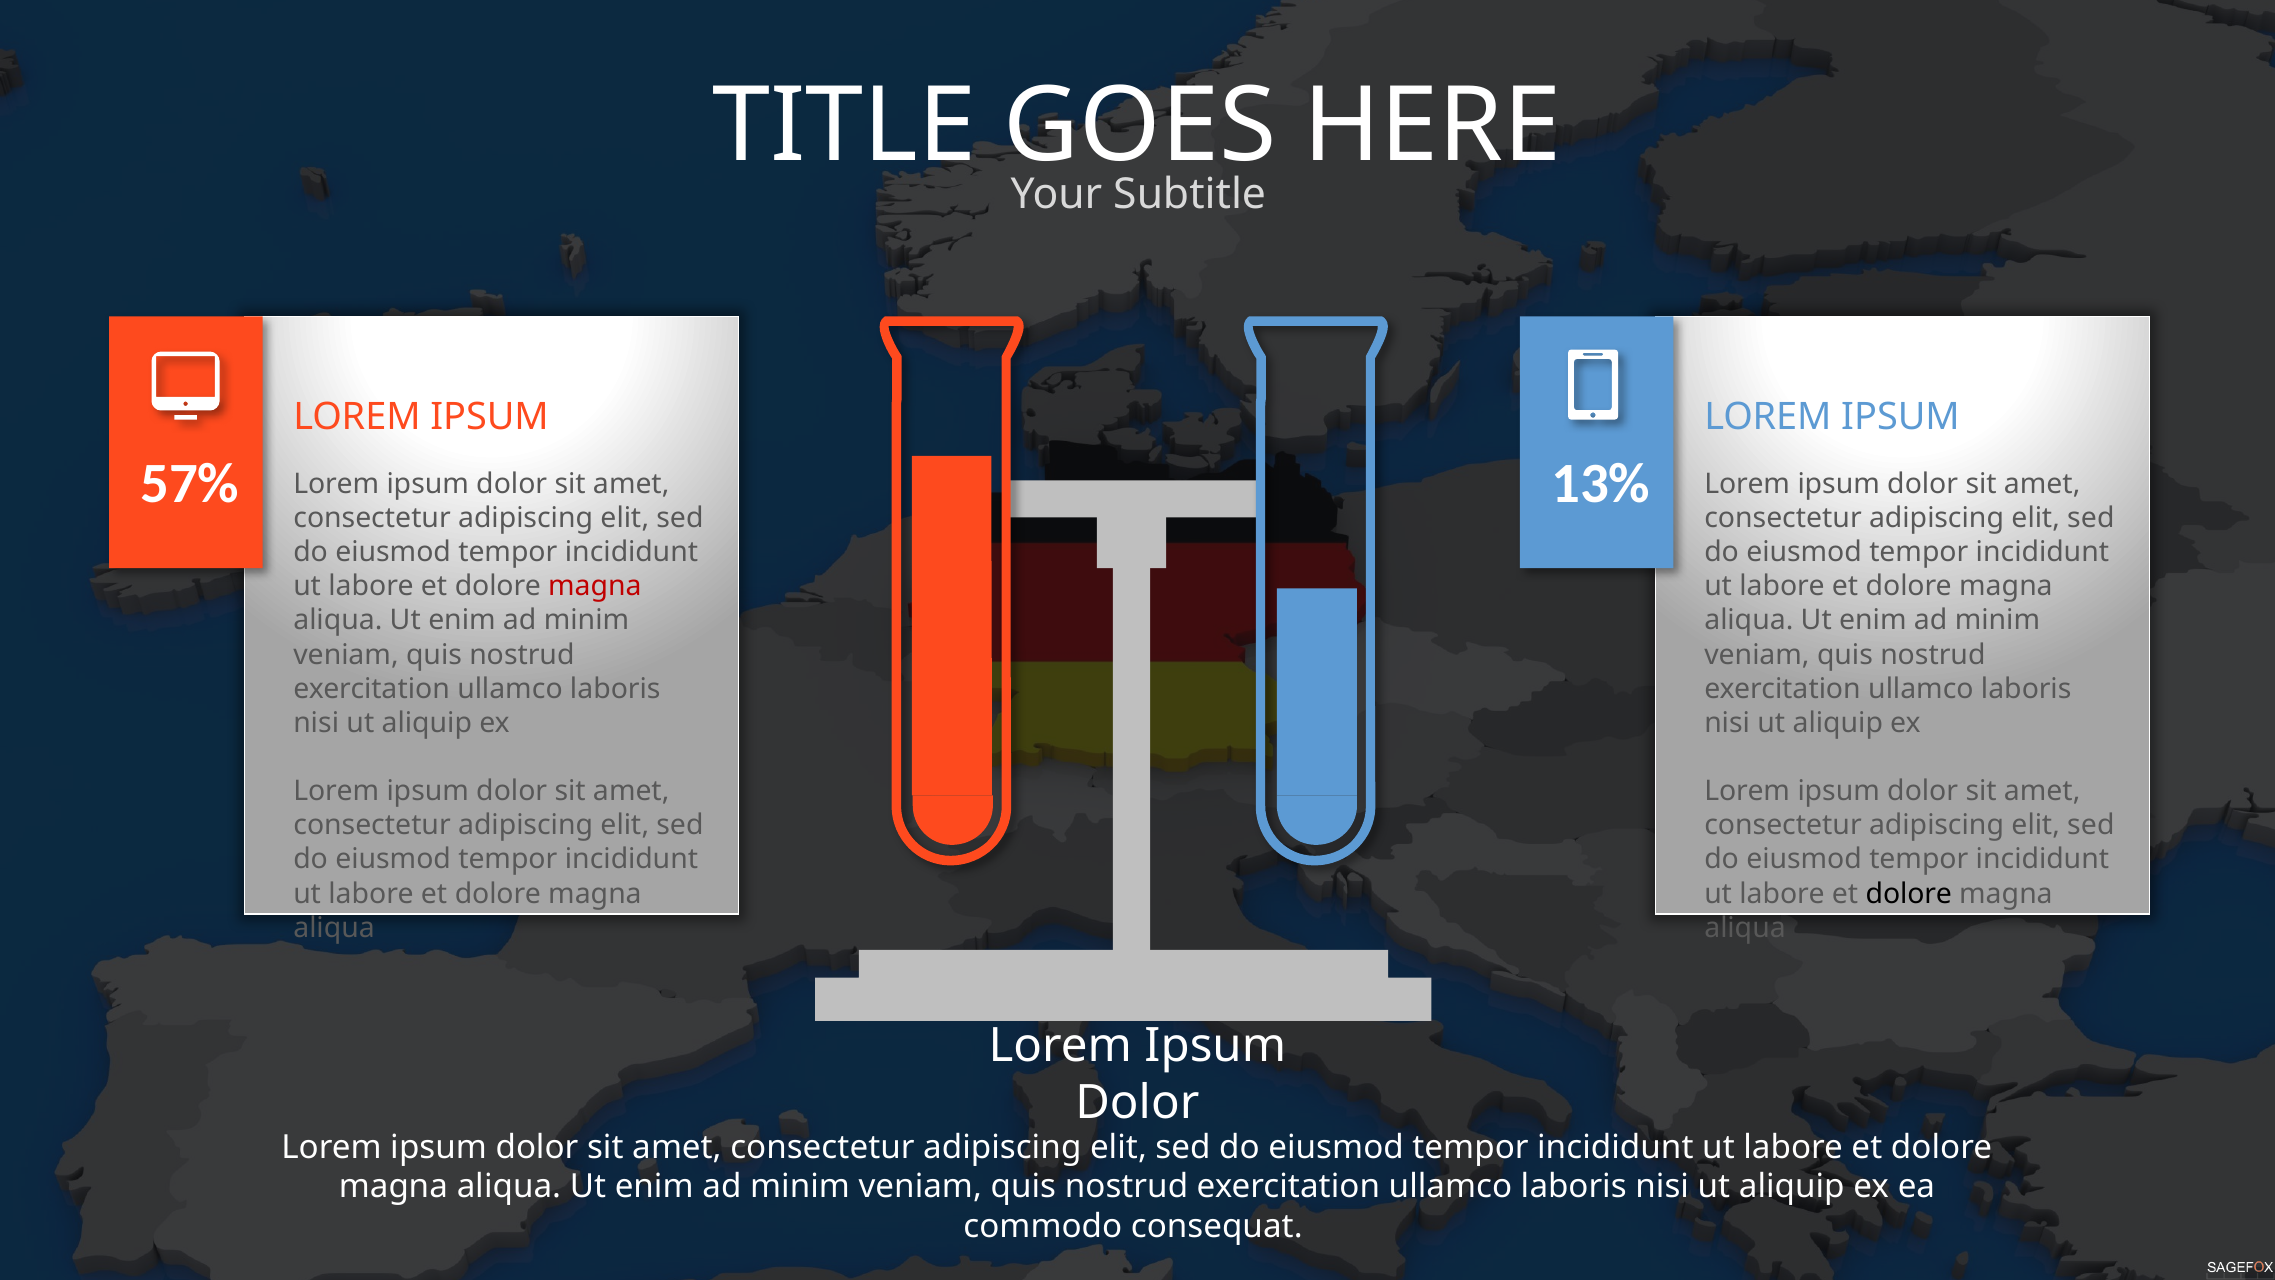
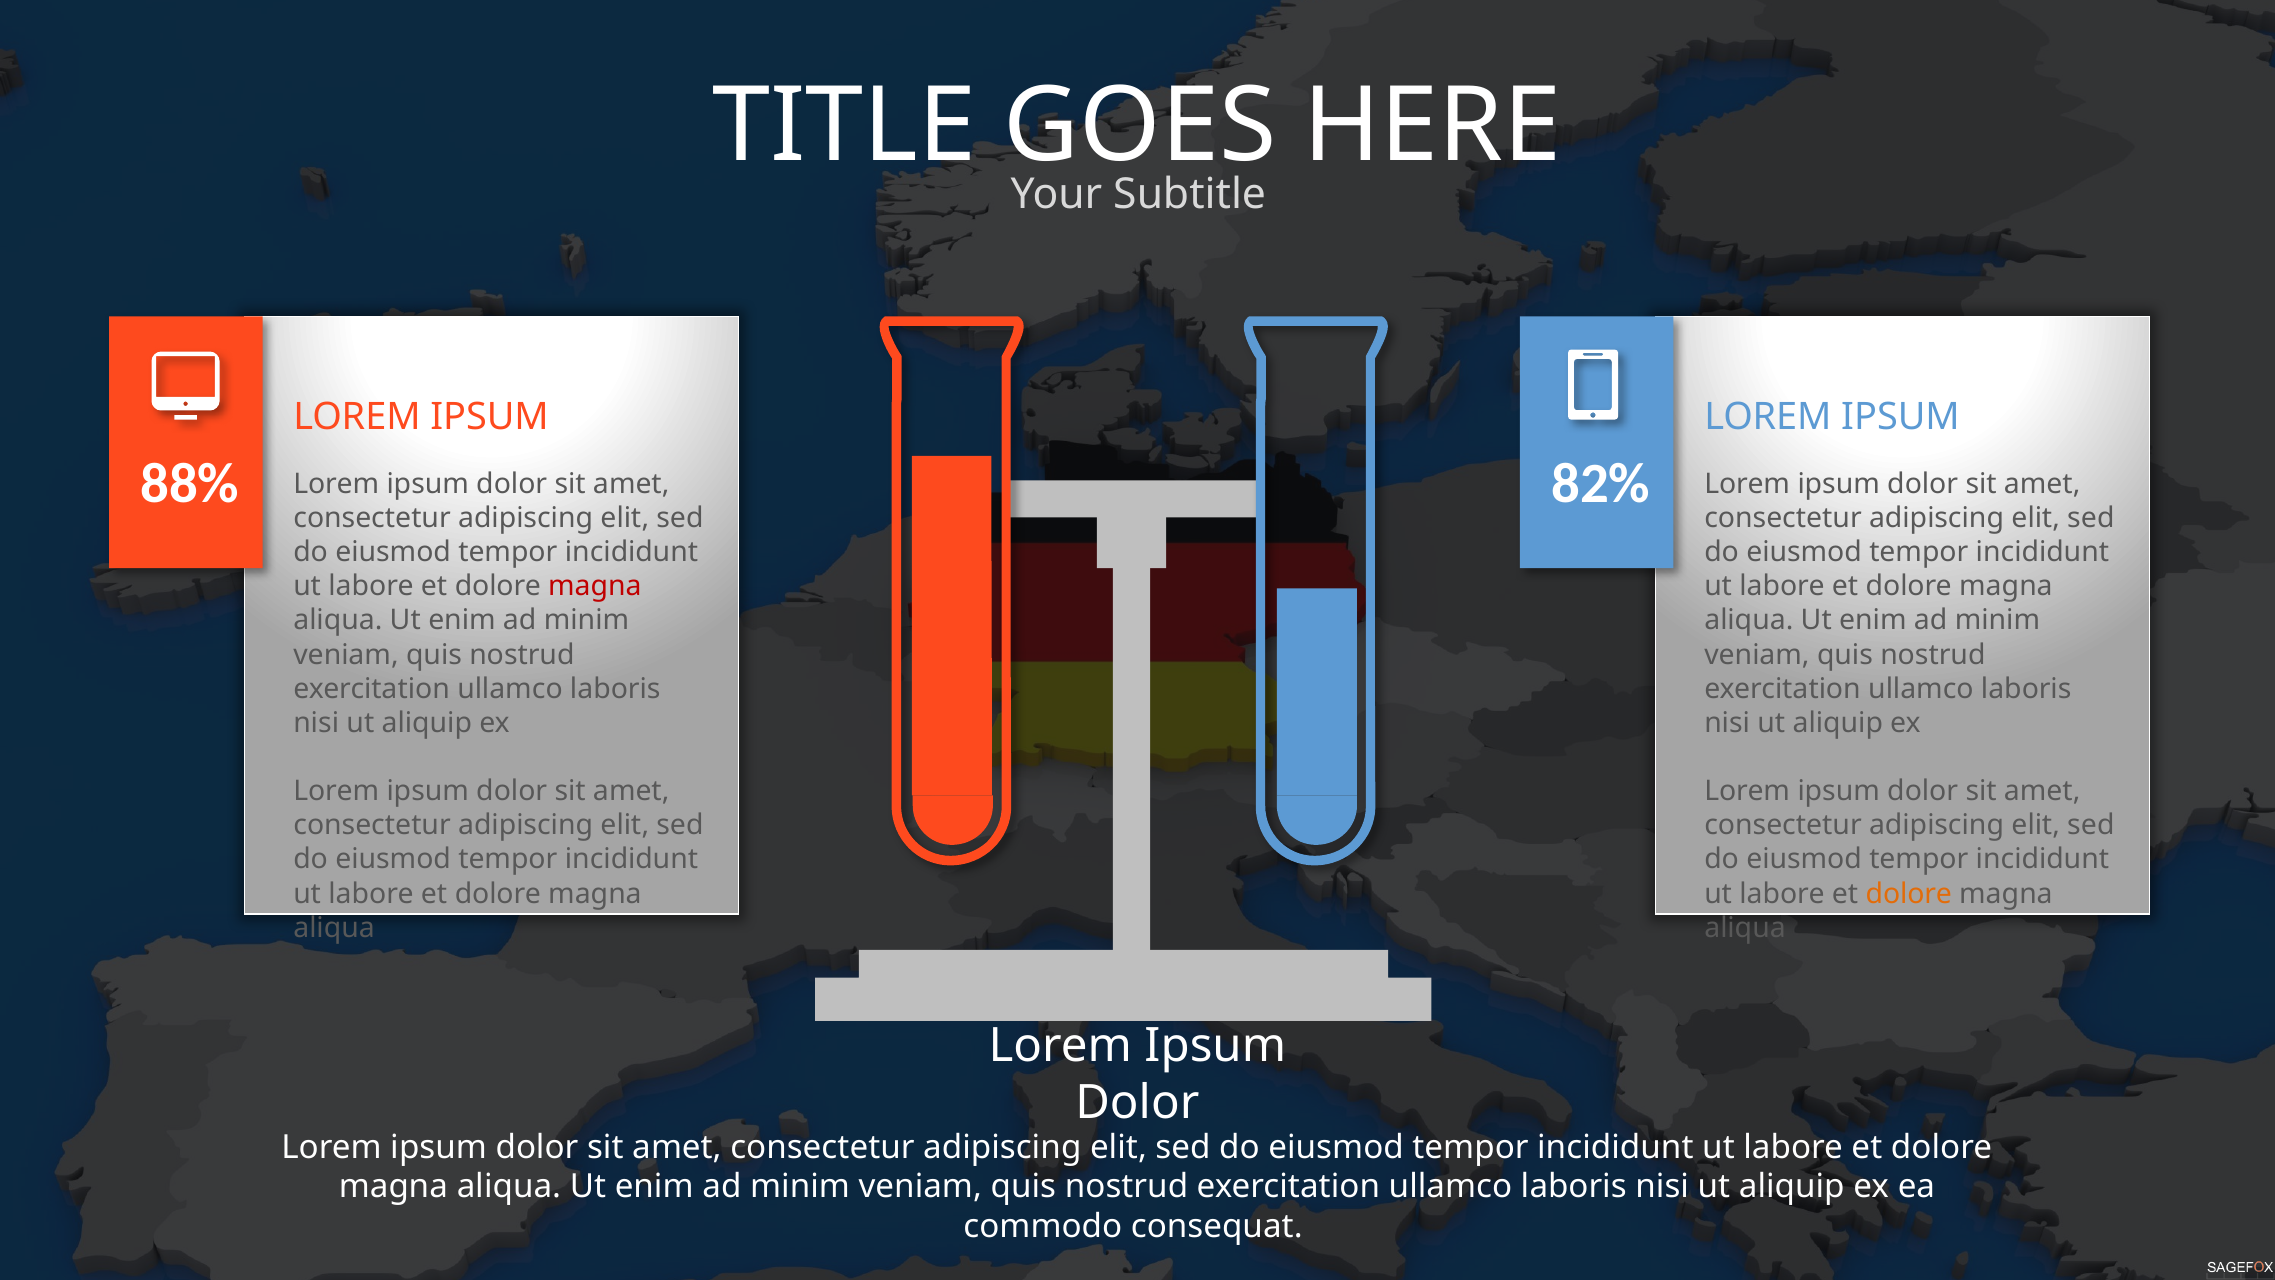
57%: 57% -> 88%
13%: 13% -> 82%
dolore at (1909, 893) colour: black -> orange
